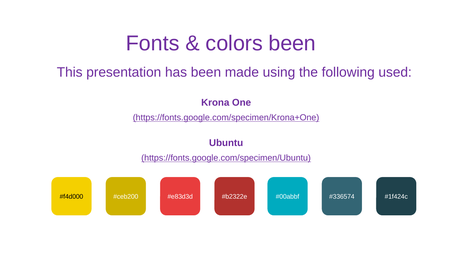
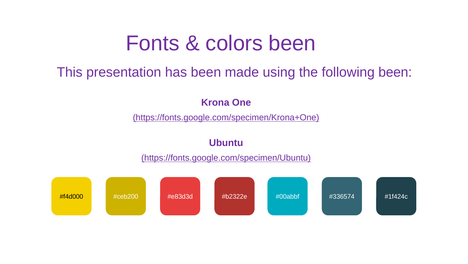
following used: used -> been
